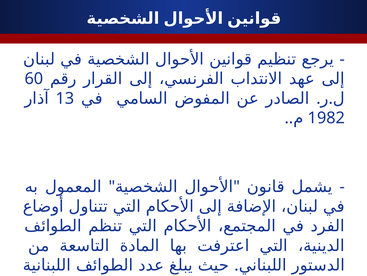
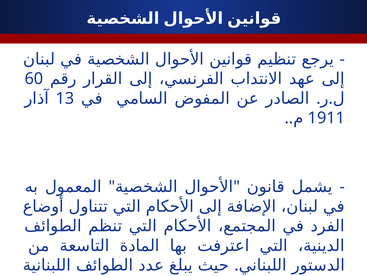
1982: 1982 -> 1911
